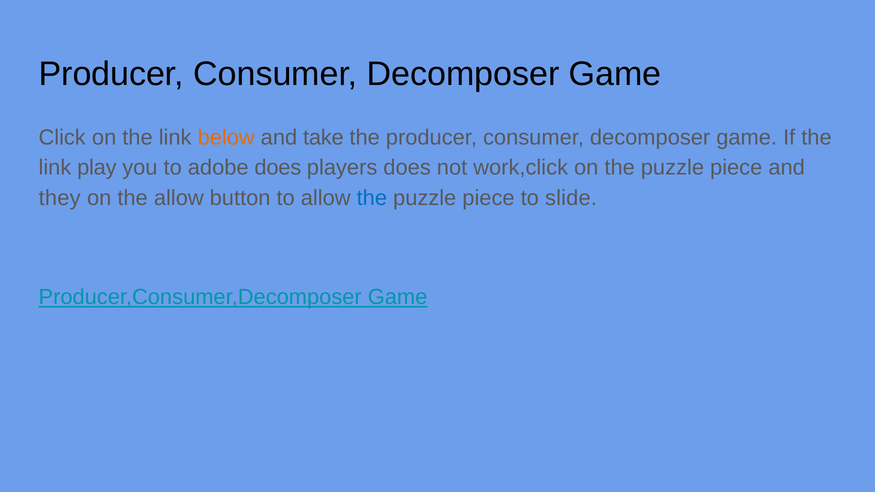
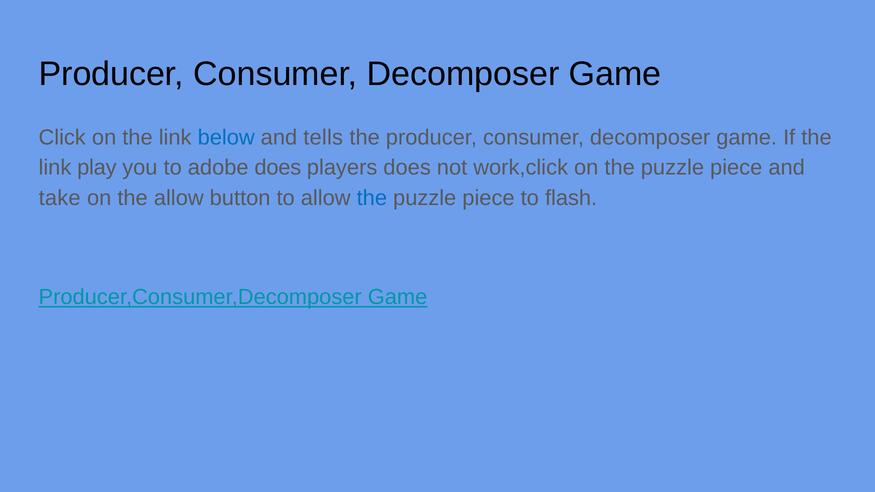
below colour: orange -> blue
take: take -> tells
they: they -> take
slide: slide -> flash
